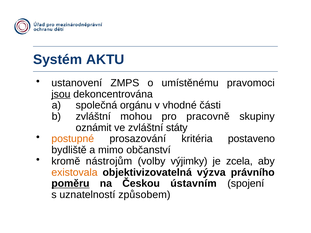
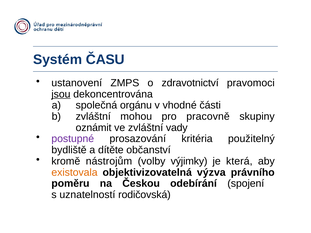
AKTU: AKTU -> ČASU
umístěnému: umístěnému -> zdravotnictví
státy: státy -> vady
postupné colour: orange -> purple
postaveno: postaveno -> použitelný
mimo: mimo -> dítěte
zcela: zcela -> která
poměru underline: present -> none
ústavním: ústavním -> odebírání
způsobem: způsobem -> rodičovská
